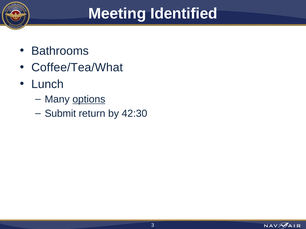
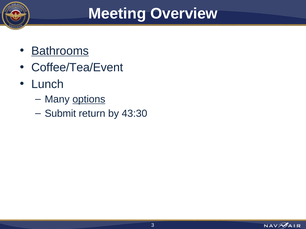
Identified: Identified -> Overview
Bathrooms underline: none -> present
Coffee/Tea/What: Coffee/Tea/What -> Coffee/Tea/Event
42:30: 42:30 -> 43:30
